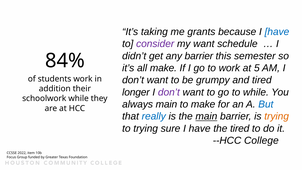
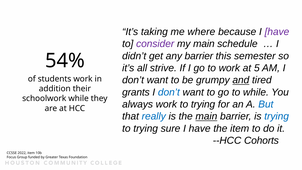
grants: grants -> where
have at (277, 32) colour: blue -> purple
my want: want -> main
84%: 84% -> 54%
all make: make -> strive
and underline: none -> present
longer: longer -> grants
don’t at (169, 92) colour: purple -> blue
always main: main -> work
make at (203, 104): make -> trying
trying at (277, 116) colour: orange -> blue
the tired: tired -> item
College: College -> Cohorts
